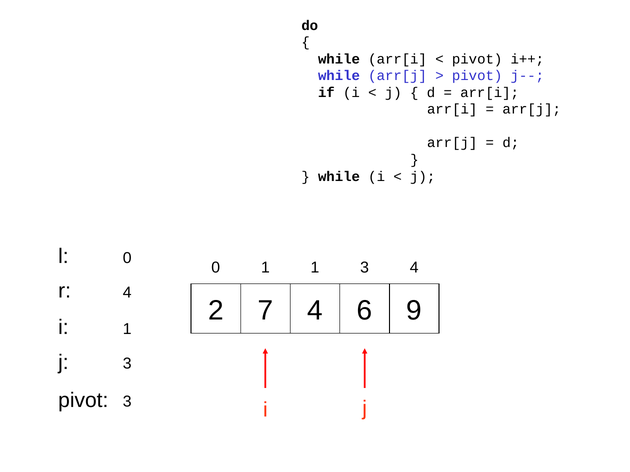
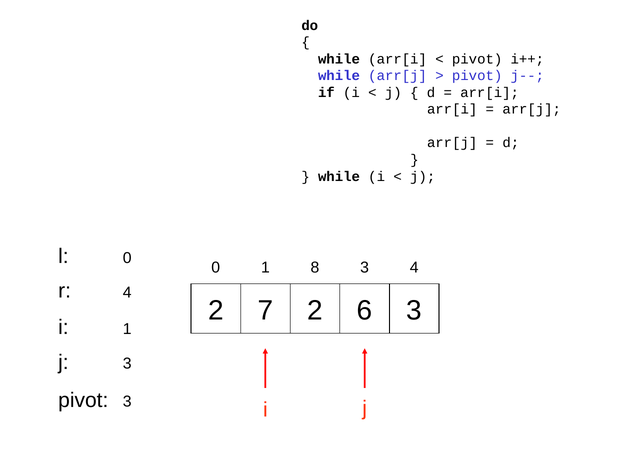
1 1: 1 -> 8
7 4: 4 -> 2
6 9: 9 -> 3
